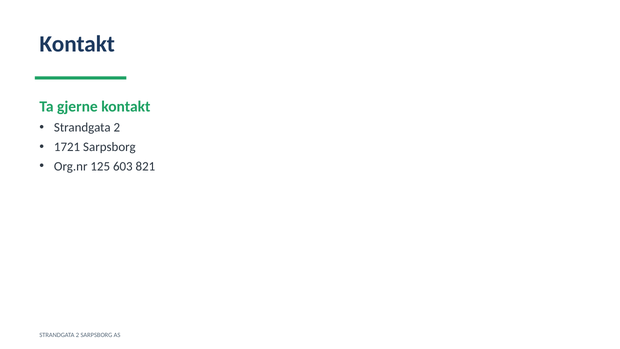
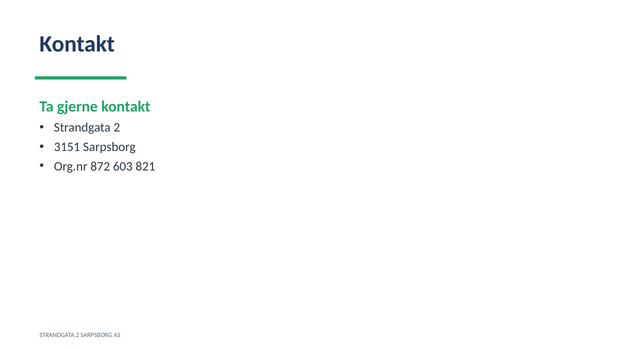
1721: 1721 -> 3151
125: 125 -> 872
